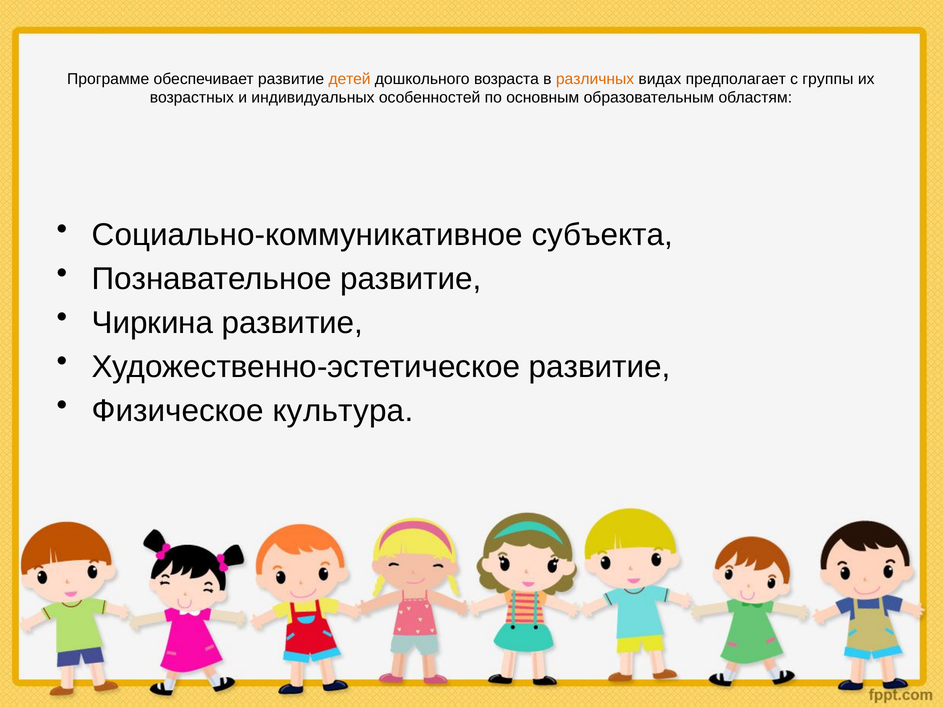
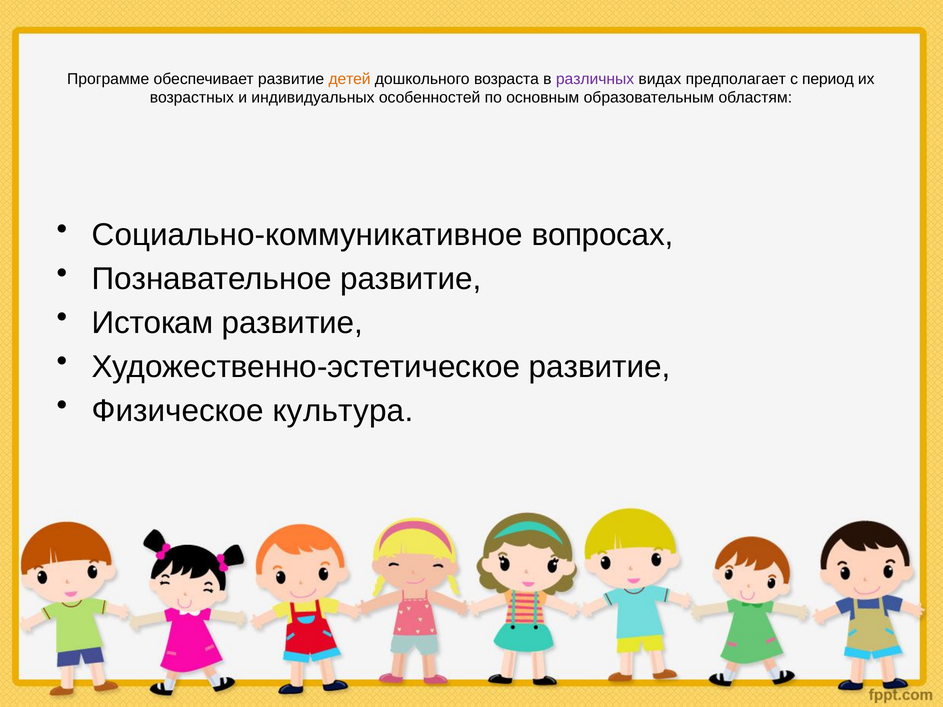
различных colour: orange -> purple
группы: группы -> период
субъекта: субъекта -> вопросах
Чиркина: Чиркина -> Истокам
